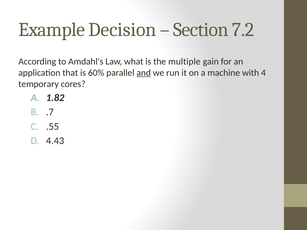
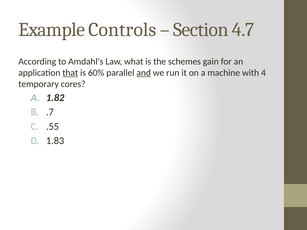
Decision: Decision -> Controls
7.2: 7.2 -> 4.7
multiple: multiple -> schemes
that underline: none -> present
4.43: 4.43 -> 1.83
